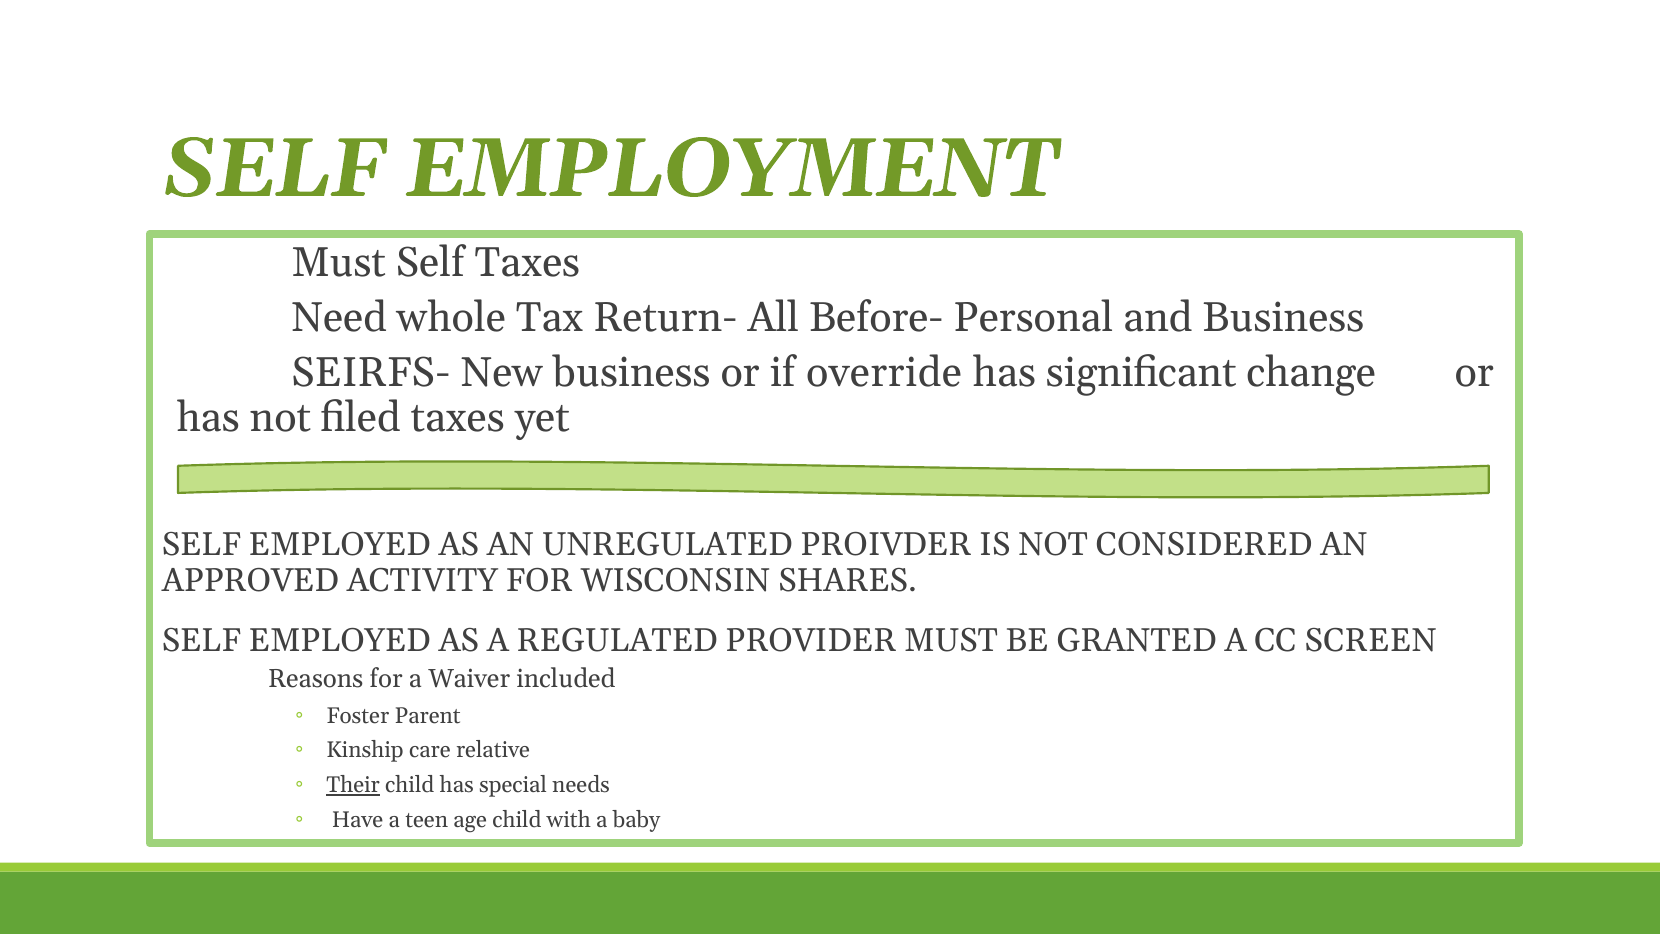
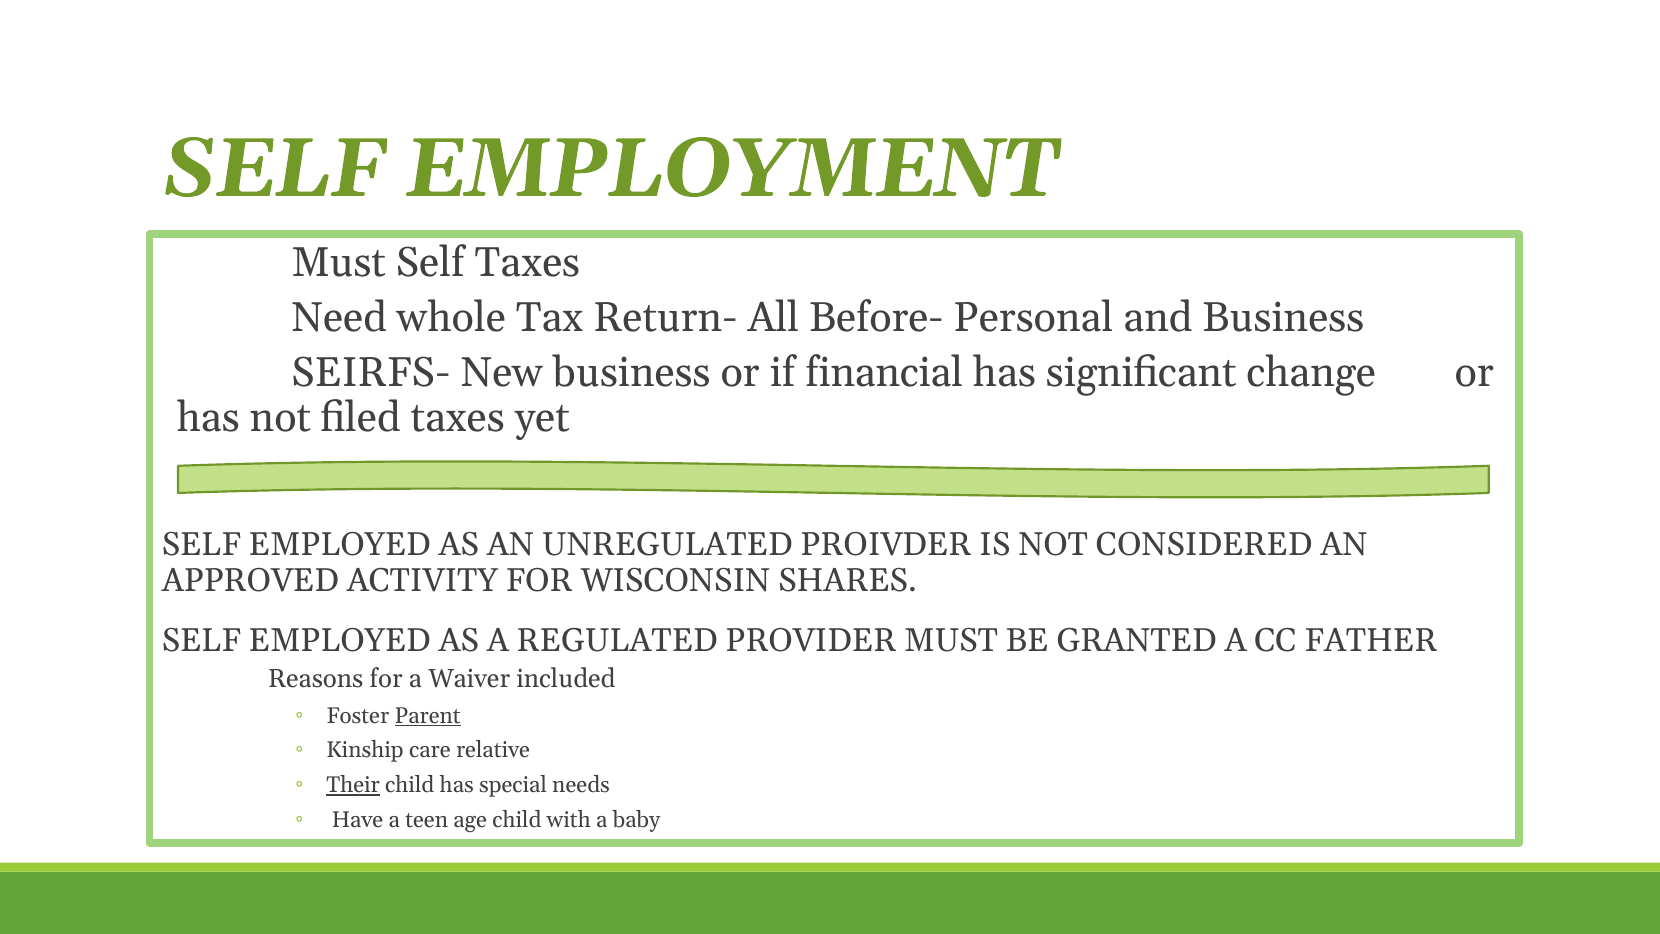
override: override -> financial
SCREEN: SCREEN -> FATHER
Parent underline: none -> present
